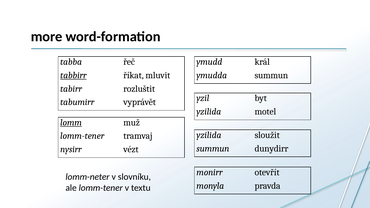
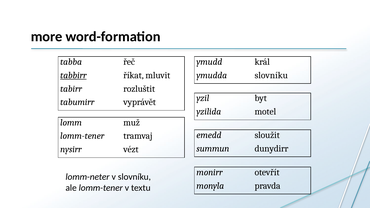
ymudda summun: summun -> slovníku
lomm underline: present -> none
yzilida at (209, 135): yzilida -> emedd
